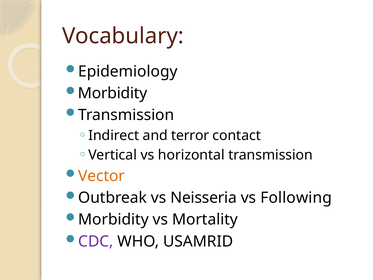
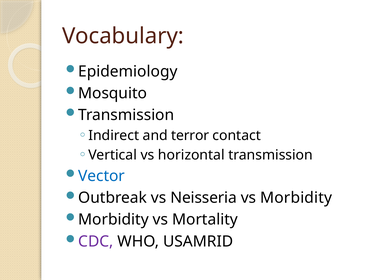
Morbidity at (113, 93): Morbidity -> Mosquito
Vector colour: orange -> blue
vs Following: Following -> Morbidity
